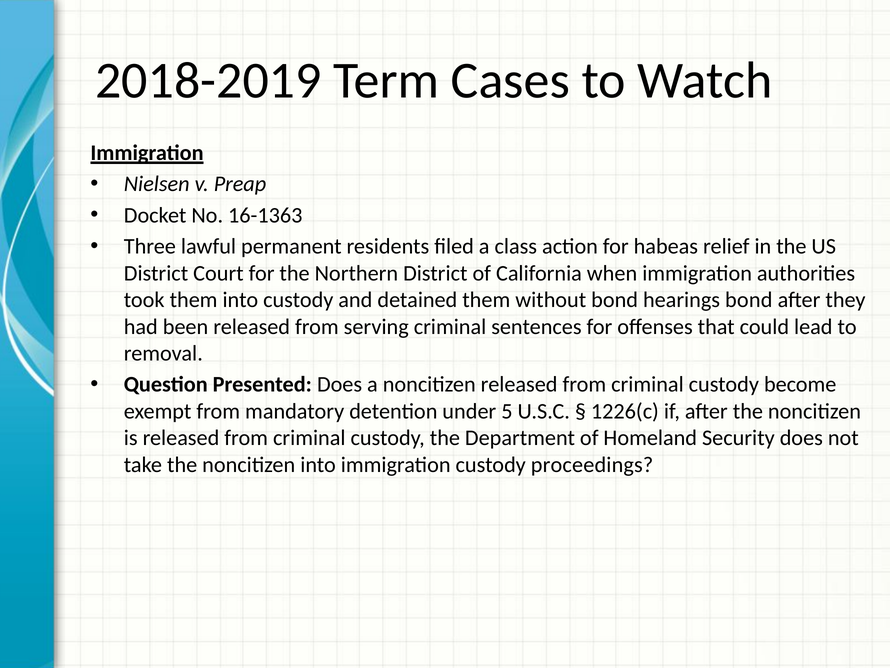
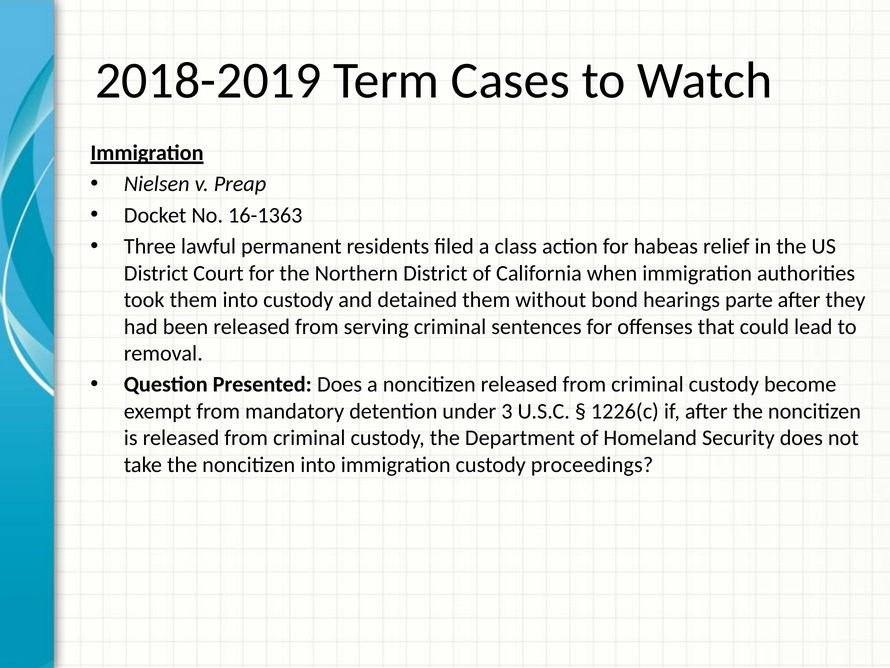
hearings bond: bond -> parte
5: 5 -> 3
